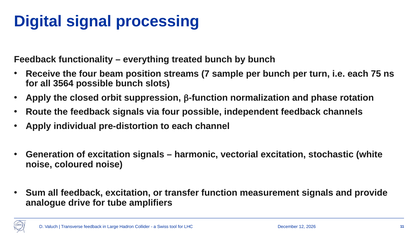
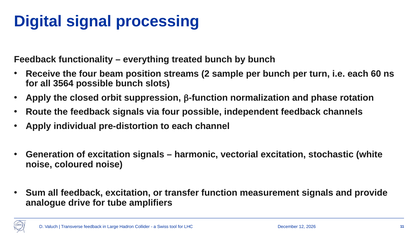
7: 7 -> 2
75: 75 -> 60
